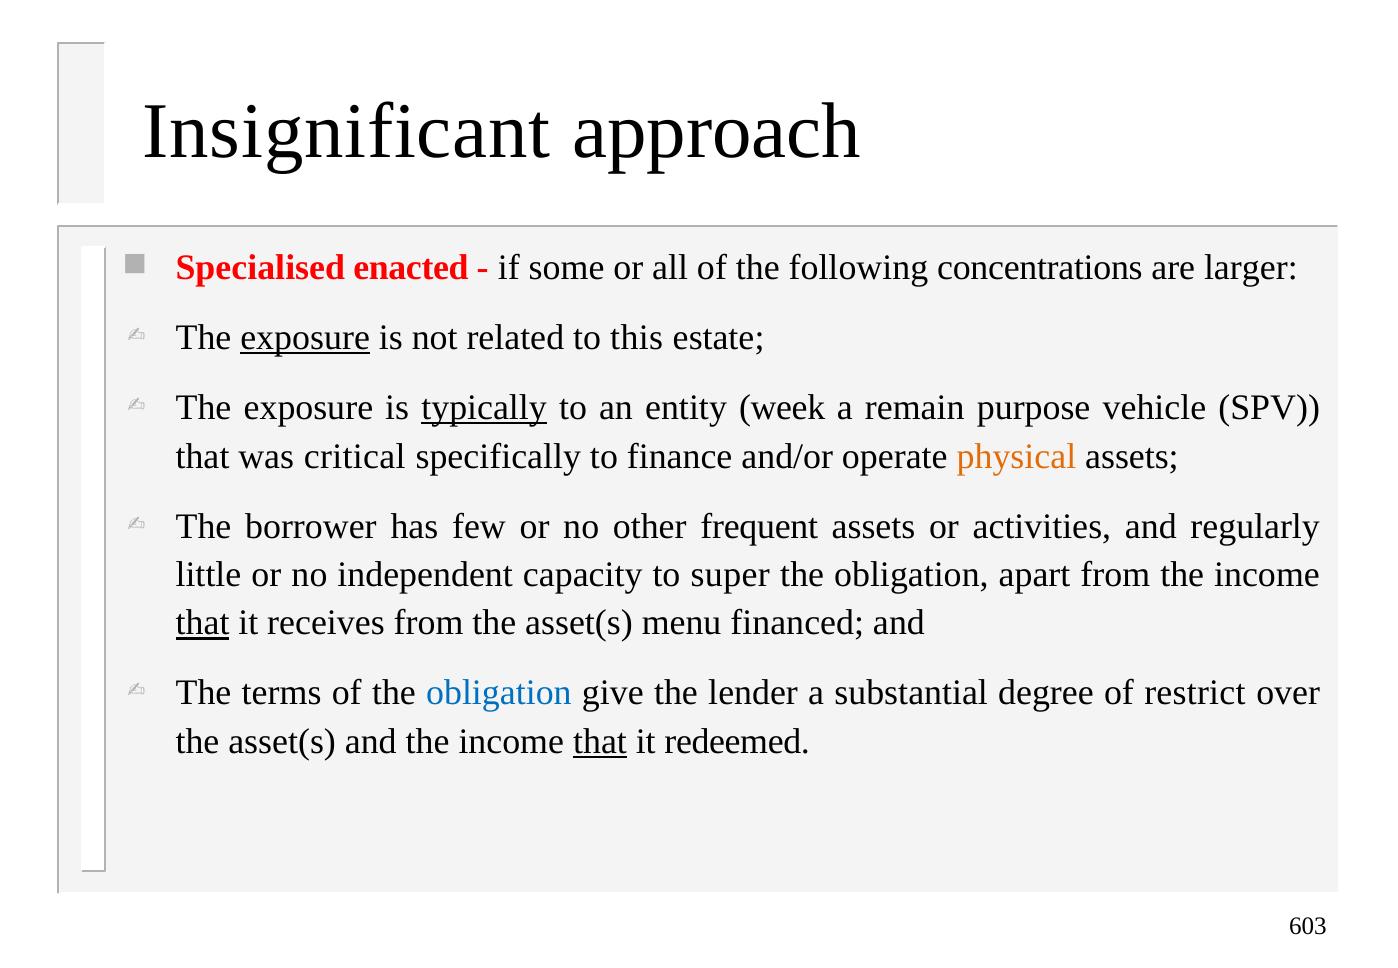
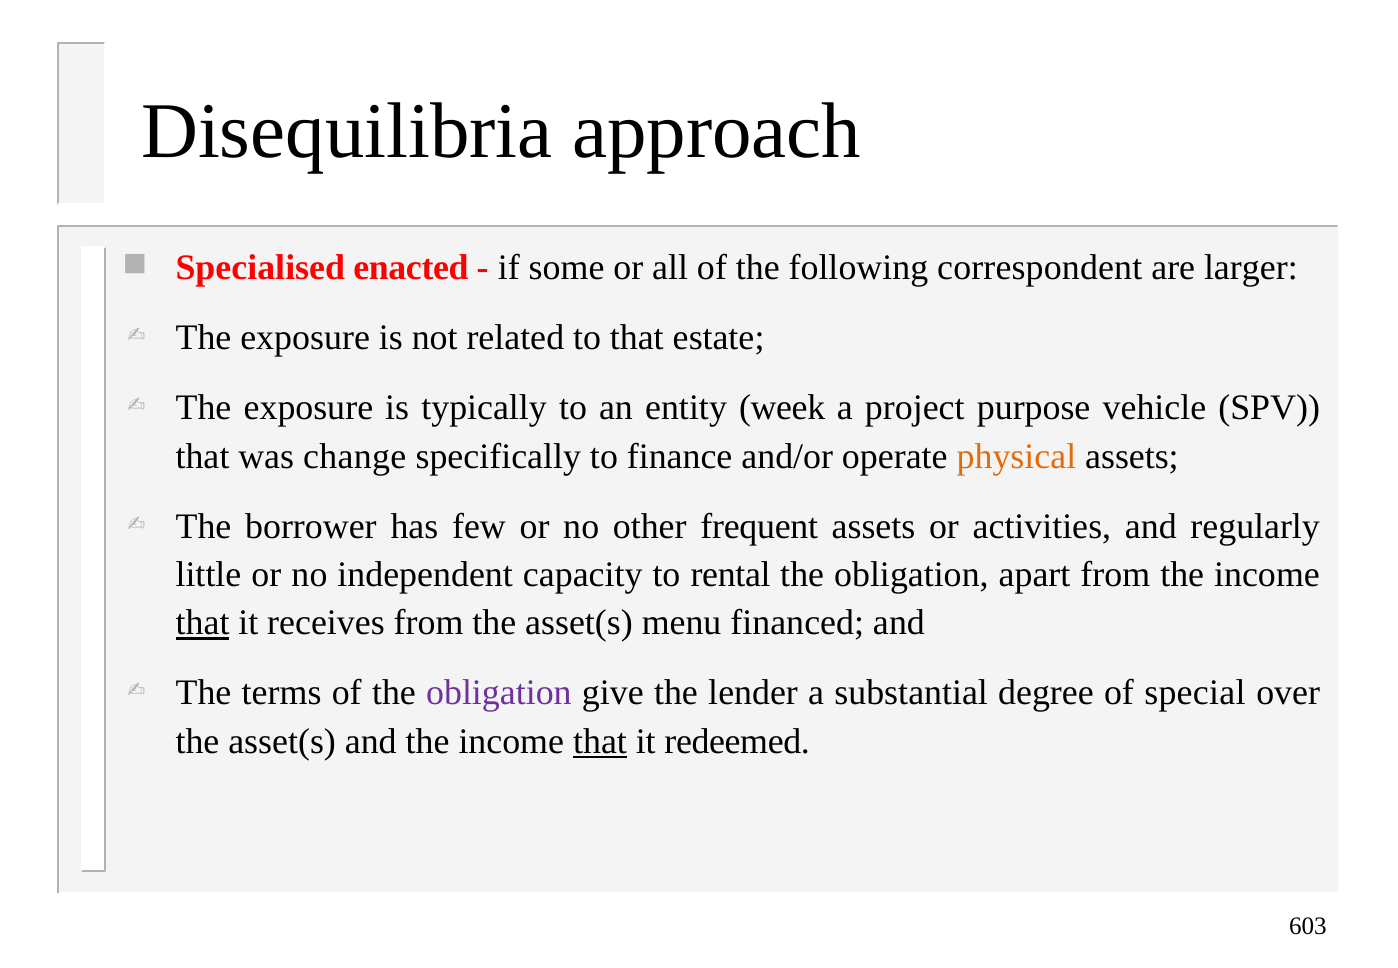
Insignificant: Insignificant -> Disequilibria
concentrations: concentrations -> correspondent
exposure at (305, 338) underline: present -> none
to this: this -> that
typically underline: present -> none
remain: remain -> project
critical: critical -> change
super: super -> rental
obligation at (499, 693) colour: blue -> purple
restrict: restrict -> special
